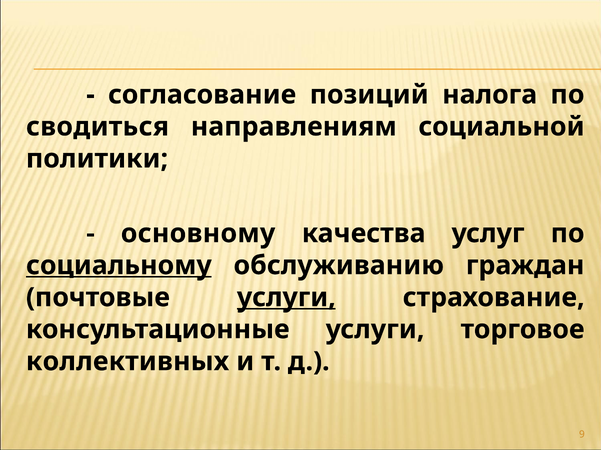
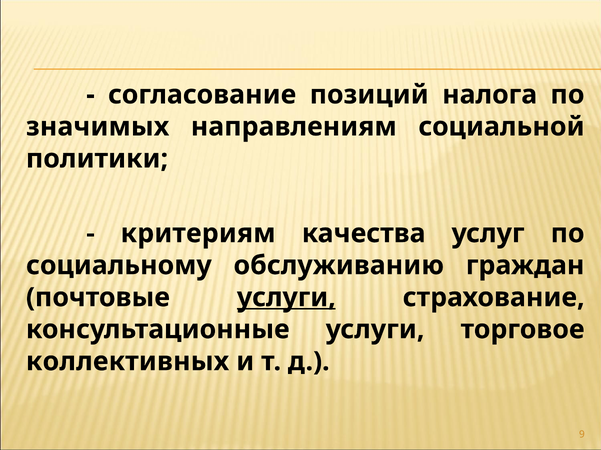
сводиться: сводиться -> значимых
основному: основному -> критериям
социальному underline: present -> none
